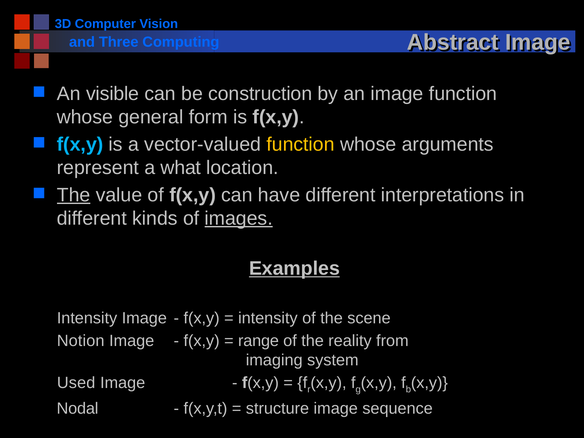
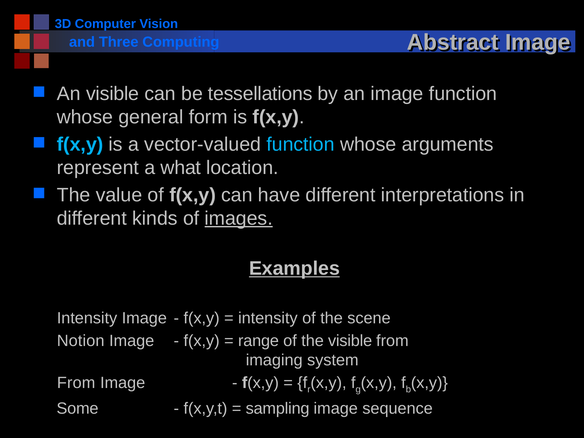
construction: construction -> tessellations
function at (301, 144) colour: yellow -> light blue
The at (74, 195) underline: present -> none
the reality: reality -> visible
Used at (76, 383): Used -> From
Nodal: Nodal -> Some
structure: structure -> sampling
